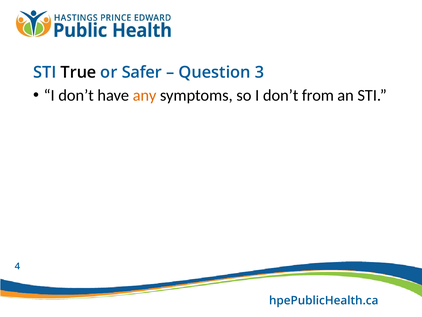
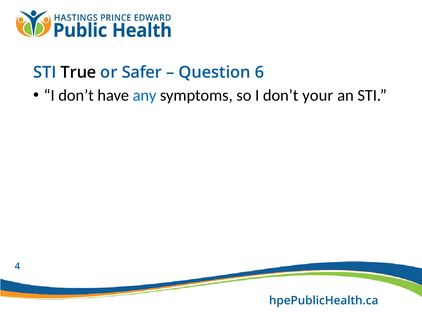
3: 3 -> 6
any colour: orange -> blue
from: from -> your
